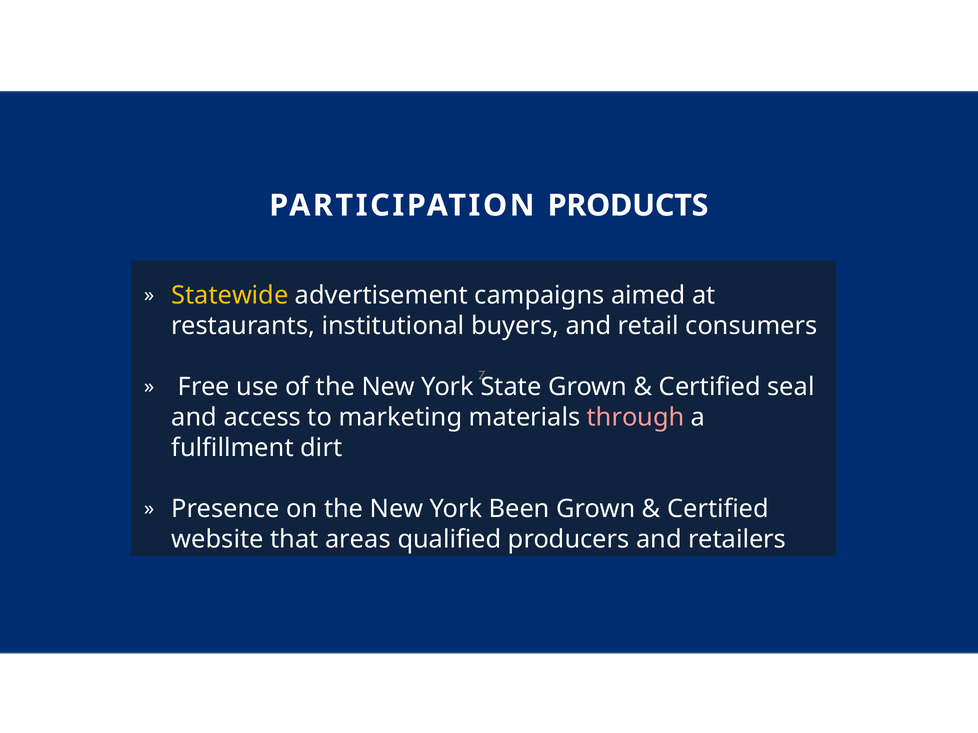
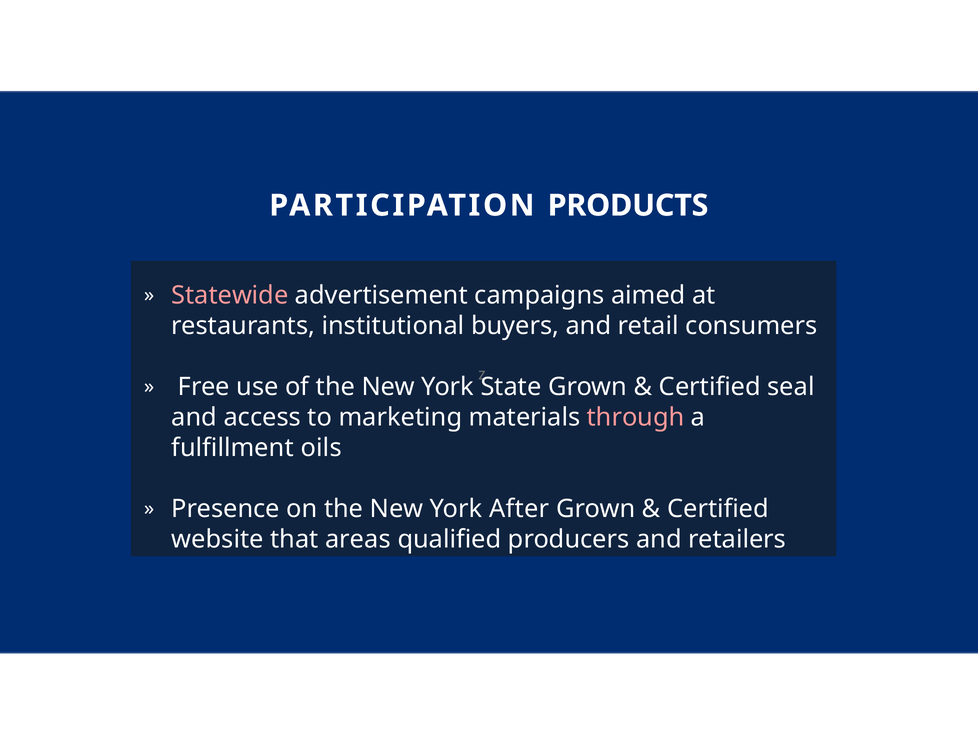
Statewide colour: yellow -> pink
dirt: dirt -> oils
Been: Been -> After
